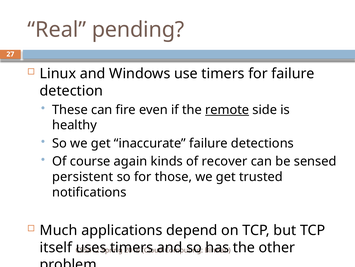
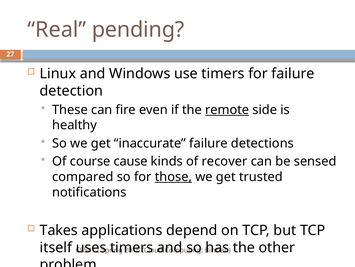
again: again -> cause
persistent: persistent -> compared
those underline: none -> present
Much: Much -> Takes
